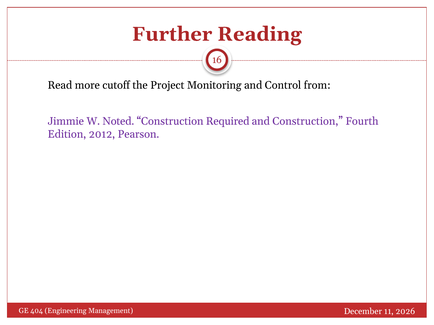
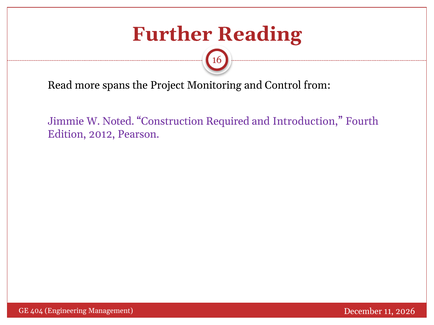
cutoff: cutoff -> spans
and Construction: Construction -> Introduction
